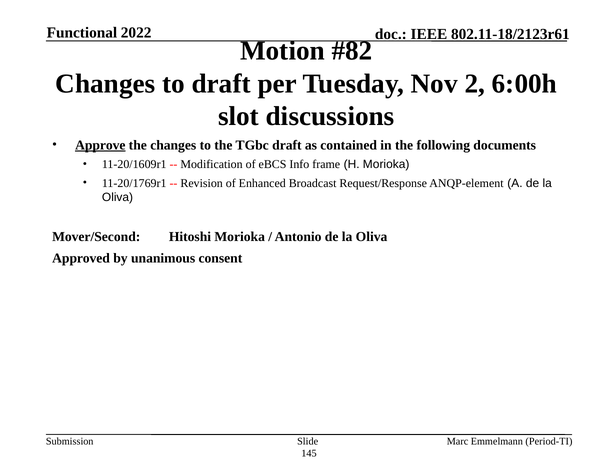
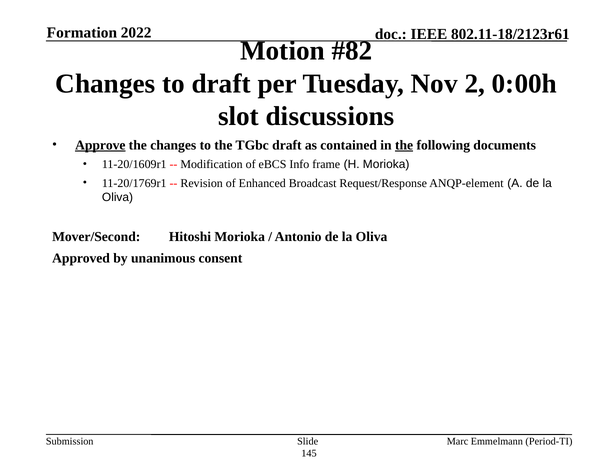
Functional: Functional -> Formation
6:00h: 6:00h -> 0:00h
the at (404, 145) underline: none -> present
